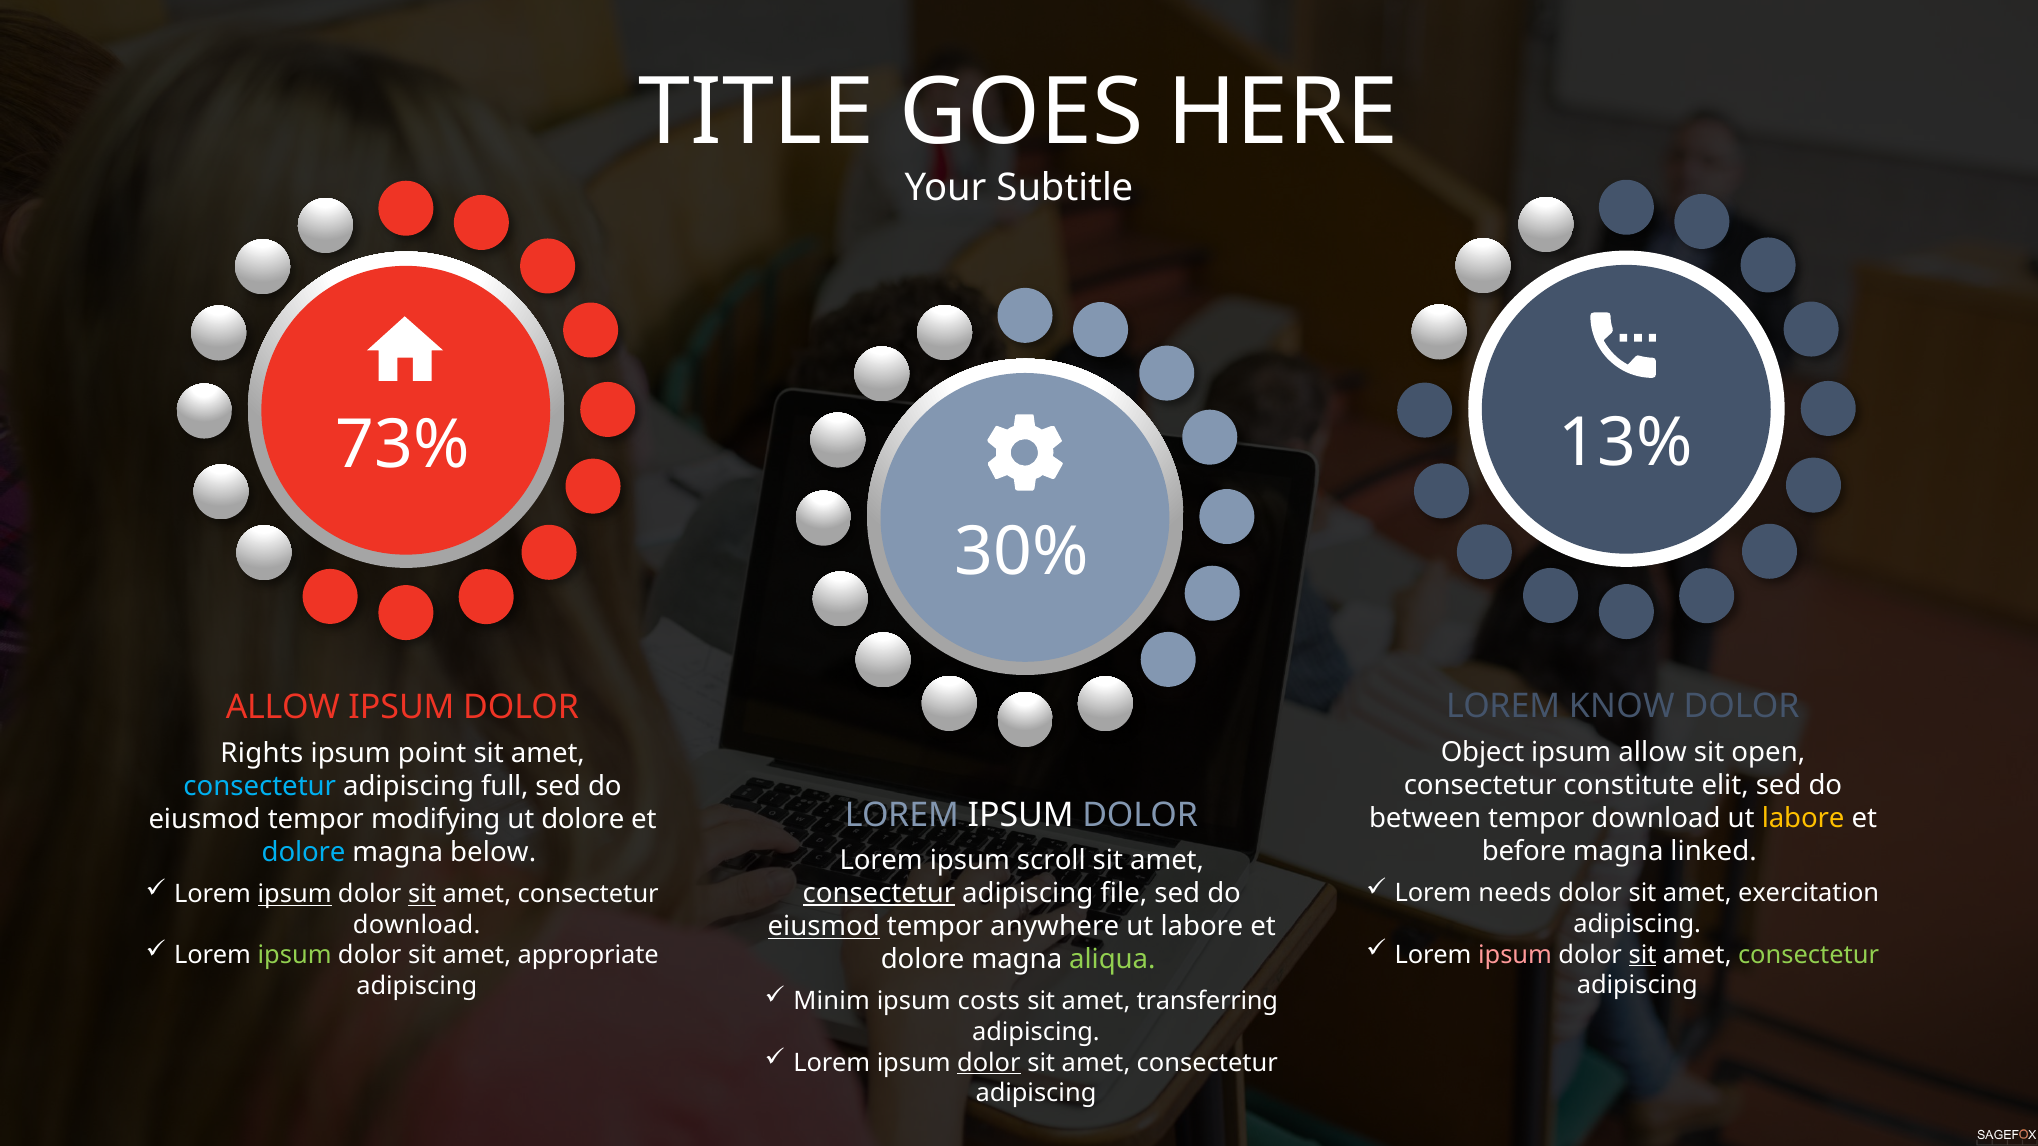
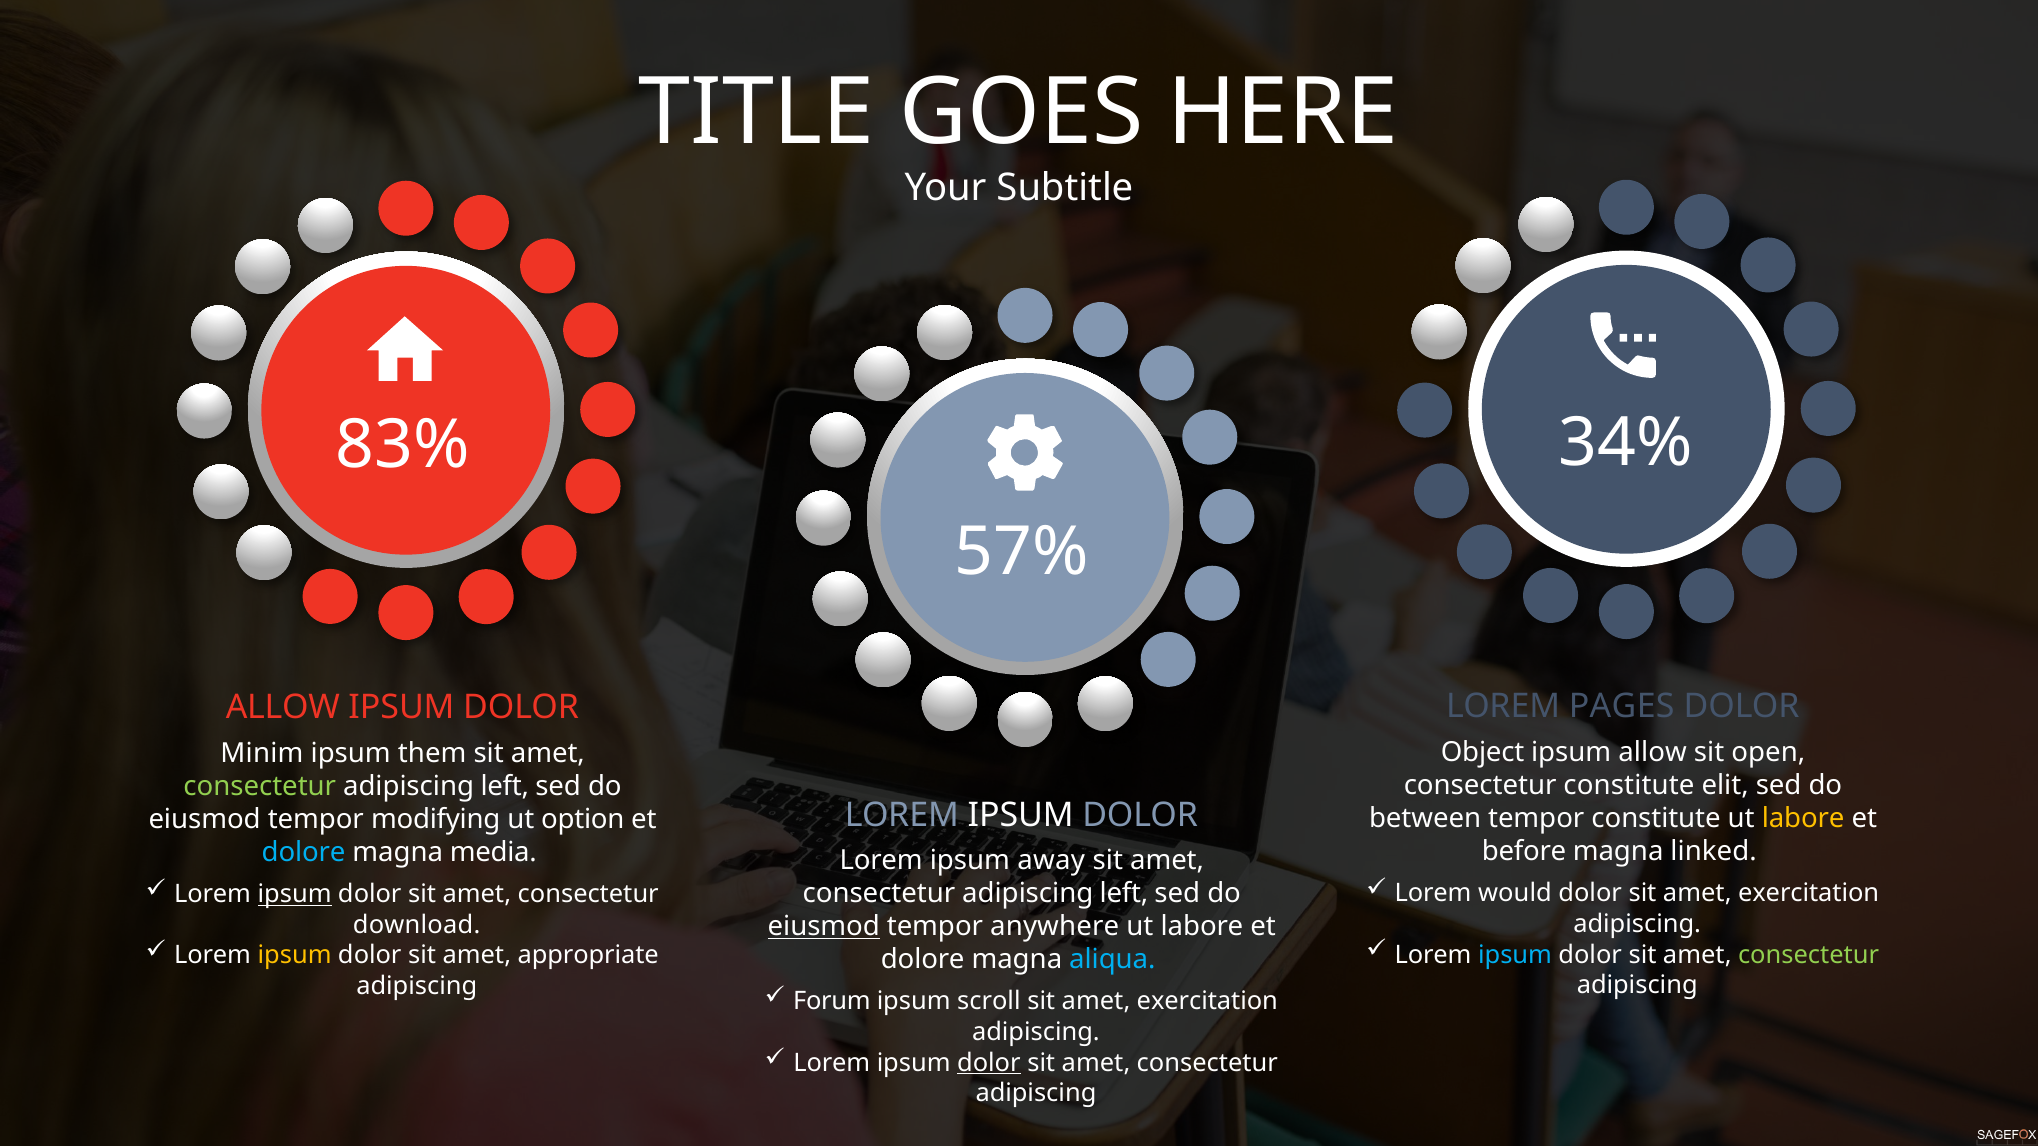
13%: 13% -> 34%
73%: 73% -> 83%
30%: 30% -> 57%
KNOW: KNOW -> PAGES
Rights: Rights -> Minim
point: point -> them
consectetur at (260, 787) colour: light blue -> light green
full at (505, 787): full -> left
tempor download: download -> constitute
ut dolore: dolore -> option
below: below -> media
scroll: scroll -> away
needs: needs -> would
sit at (422, 895) underline: present -> none
consectetur at (879, 894) underline: present -> none
file at (1124, 894): file -> left
ipsum at (1515, 955) colour: pink -> light blue
sit at (1643, 955) underline: present -> none
ipsum at (295, 956) colour: light green -> yellow
aliqua colour: light green -> light blue
Minim: Minim -> Forum
costs: costs -> scroll
transferring at (1207, 1002): transferring -> exercitation
